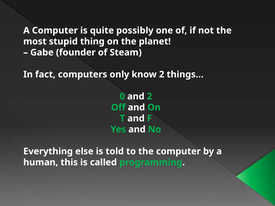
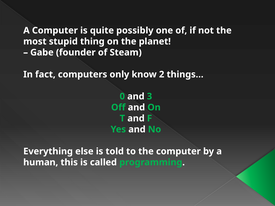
and 2: 2 -> 3
